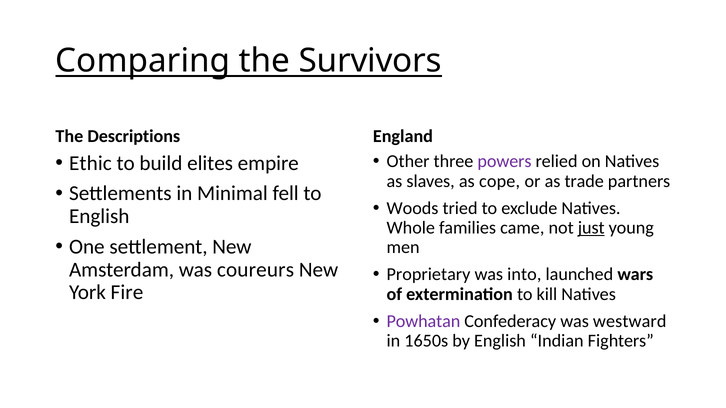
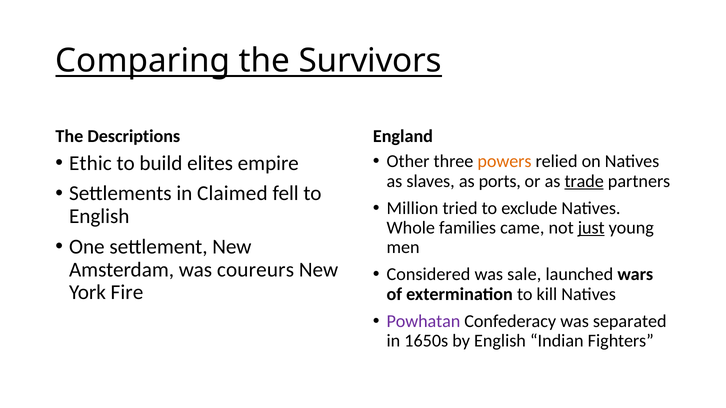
powers colour: purple -> orange
cope: cope -> ports
trade underline: none -> present
Minimal: Minimal -> Claimed
Woods: Woods -> Million
Proprietary: Proprietary -> Considered
into: into -> sale
westward: westward -> separated
